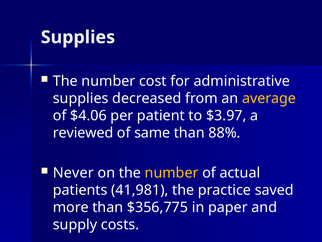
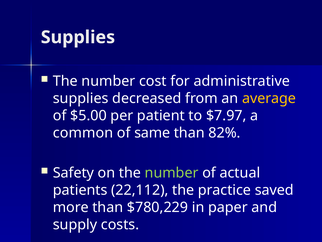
$4.06: $4.06 -> $5.00
$3.97: $3.97 -> $7.97
reviewed: reviewed -> common
88%: 88% -> 82%
Never: Never -> Safety
number at (172, 173) colour: yellow -> light green
41,981: 41,981 -> 22,112
$356,775: $356,775 -> $780,229
